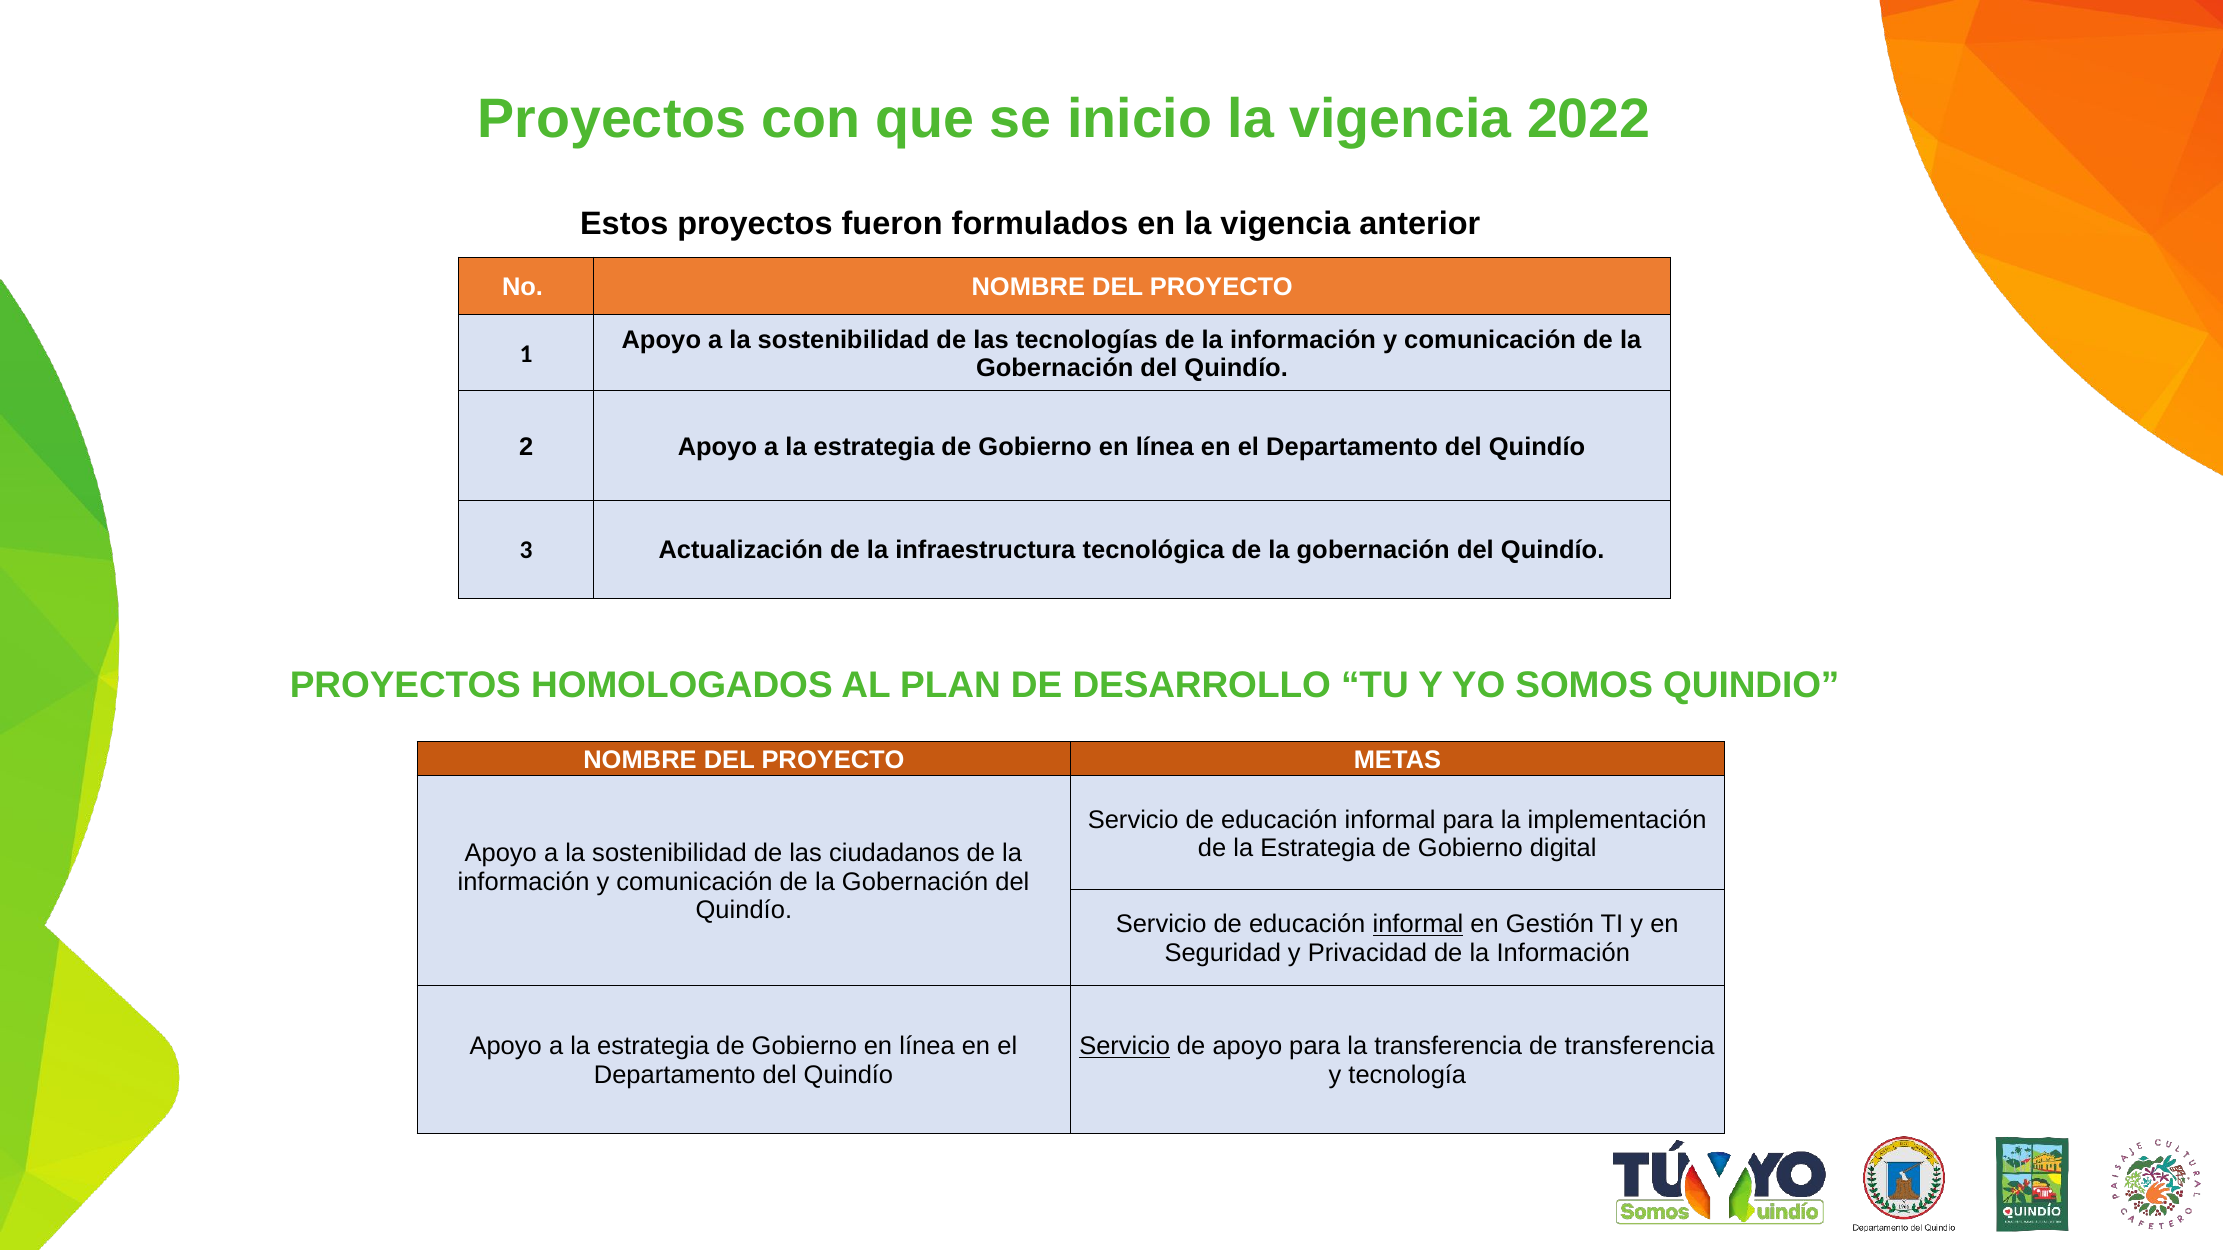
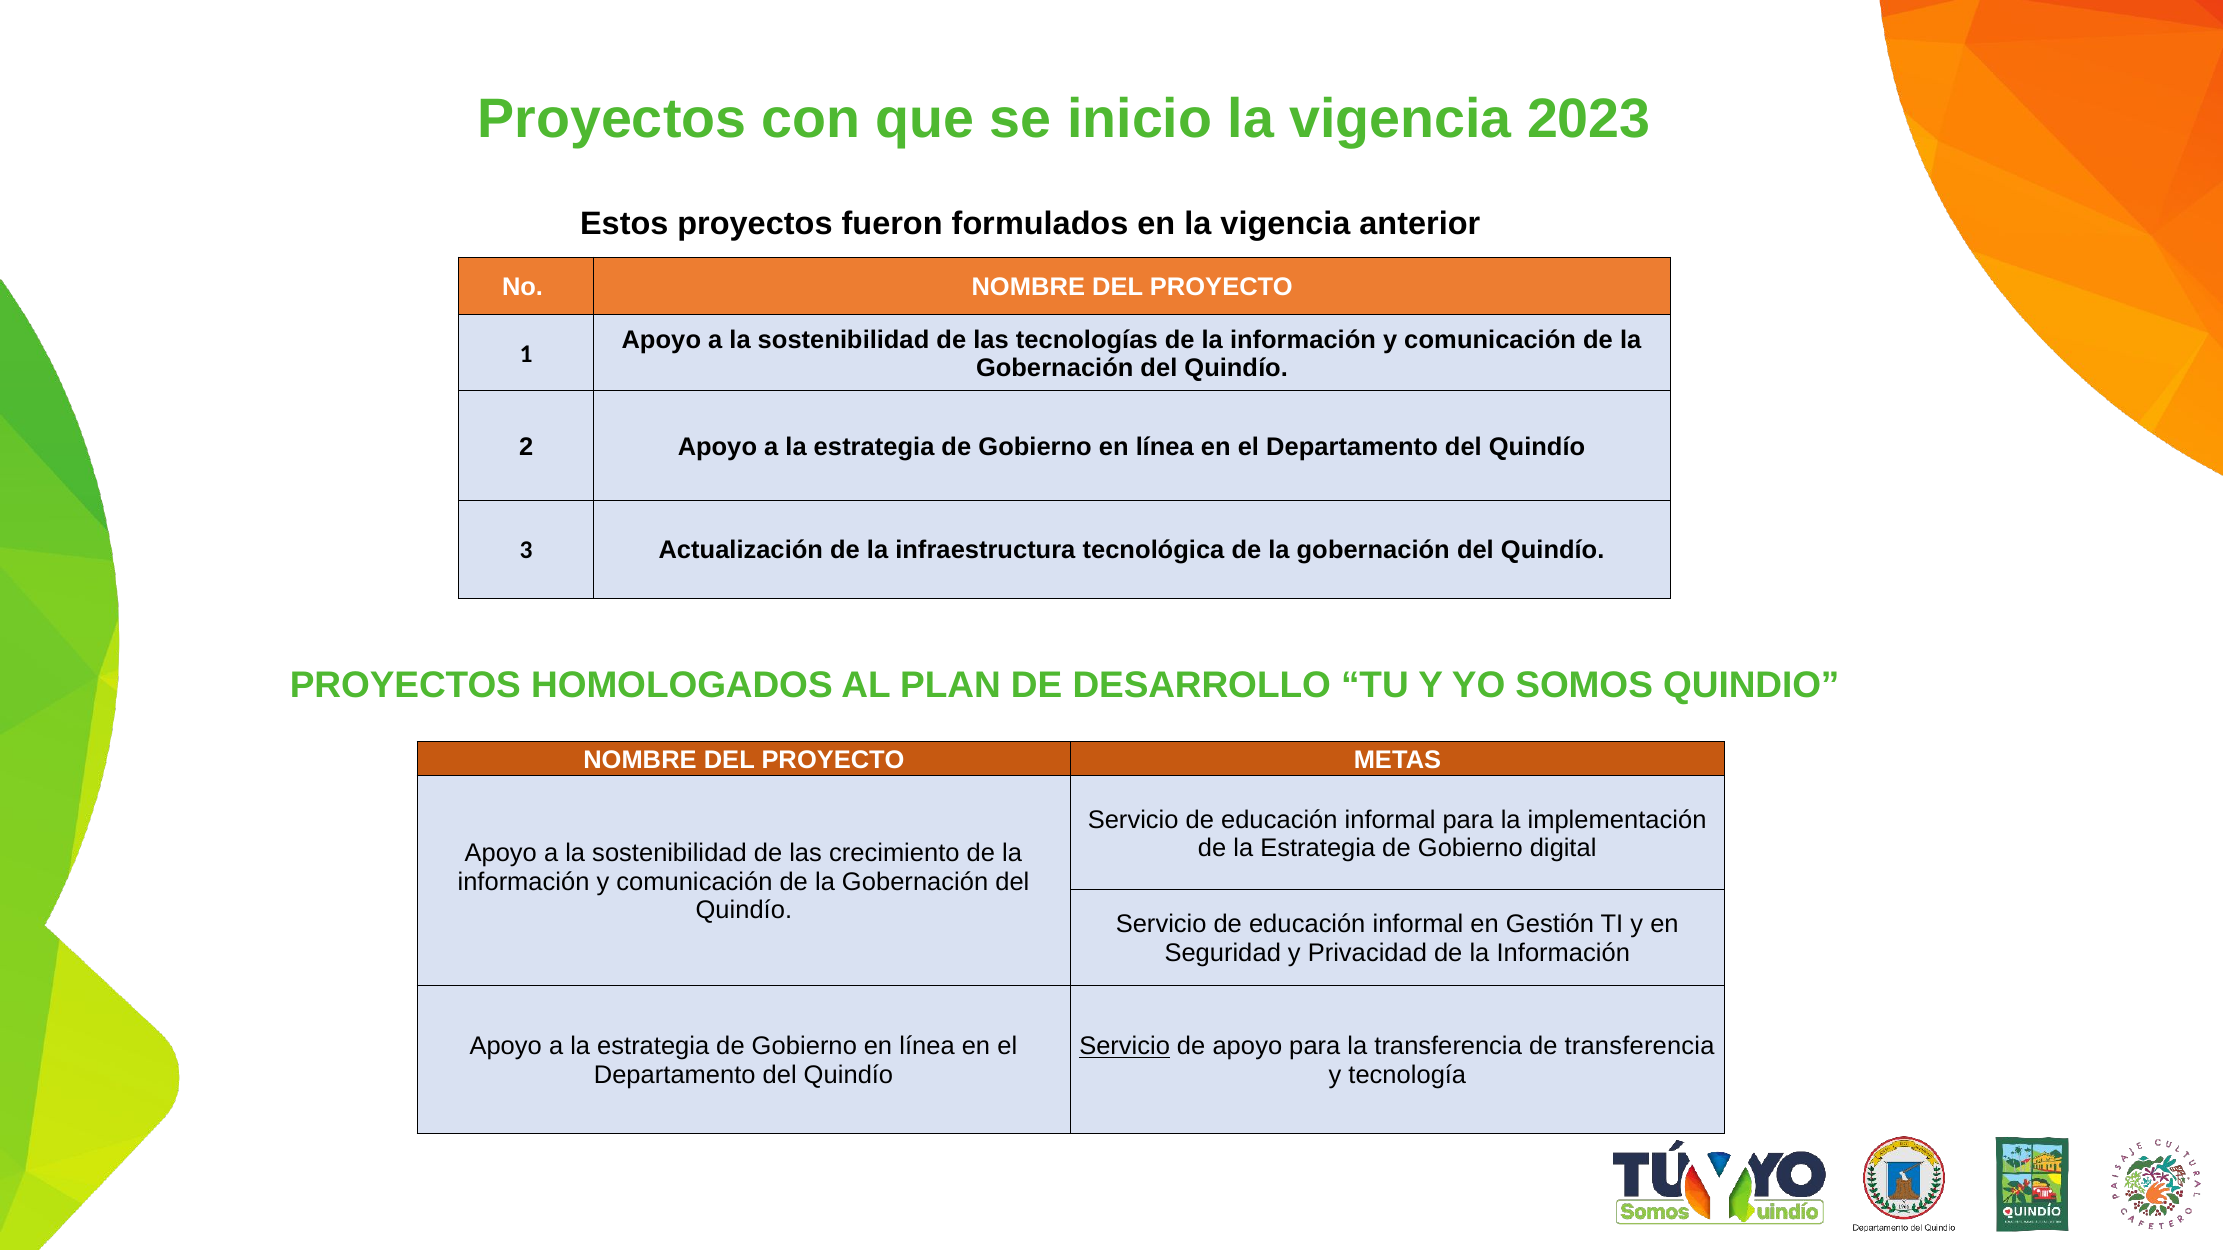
2022: 2022 -> 2023
ciudadanos: ciudadanos -> crecimiento
informal at (1418, 925) underline: present -> none
